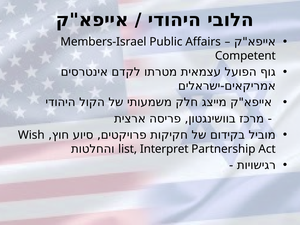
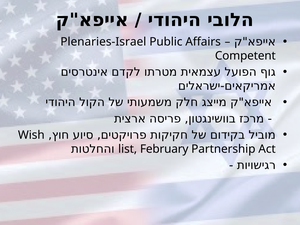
Members-Israel: Members-Israel -> Plenaries-Israel
Interpret: Interpret -> February
